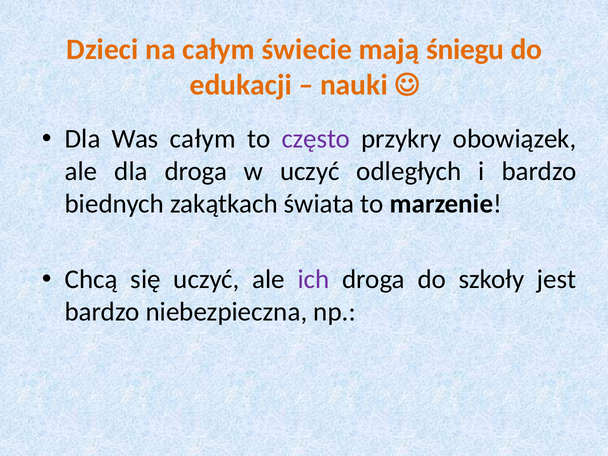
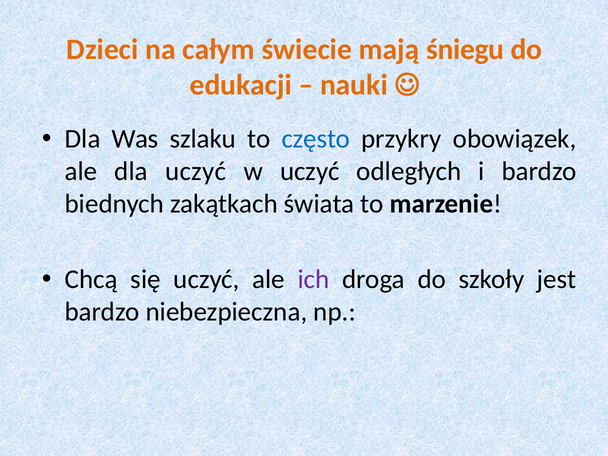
Was całym: całym -> szlaku
często colour: purple -> blue
dla droga: droga -> uczyć
